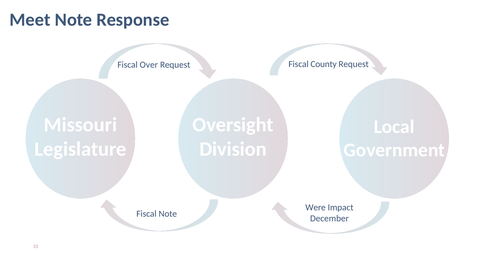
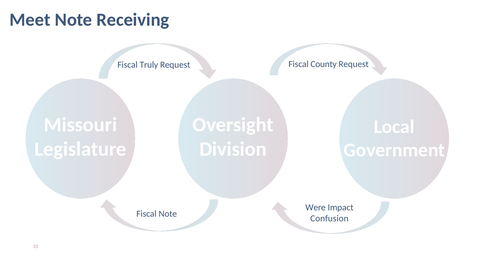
Response: Response -> Receiving
Over: Over -> Truly
December: December -> Confusion
